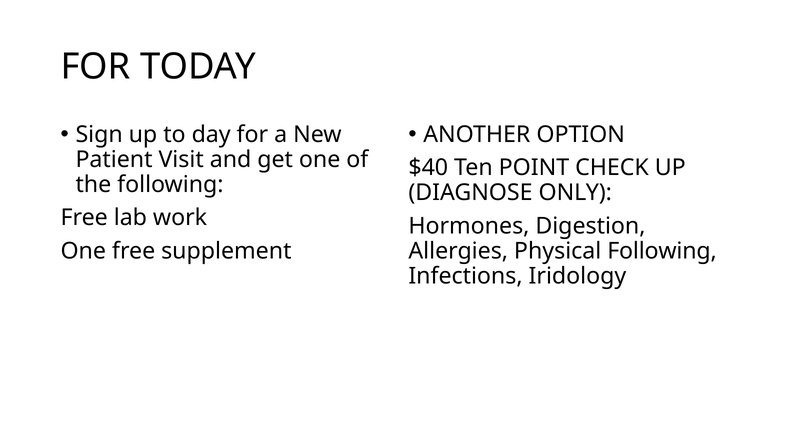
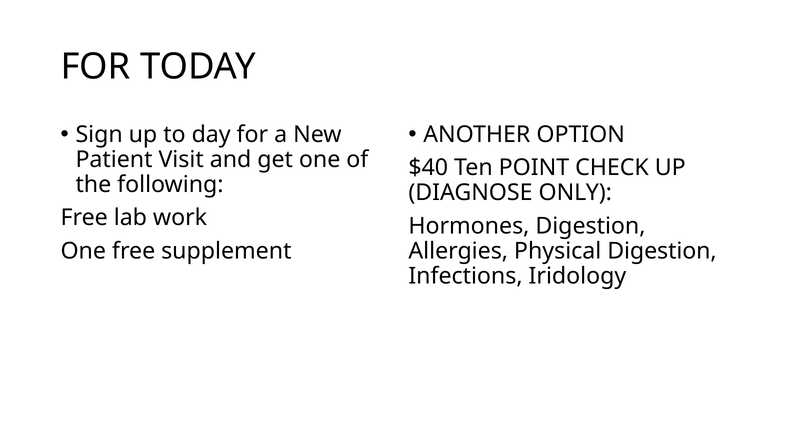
Physical Following: Following -> Digestion
